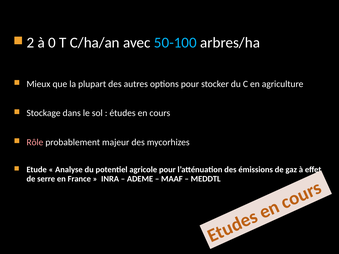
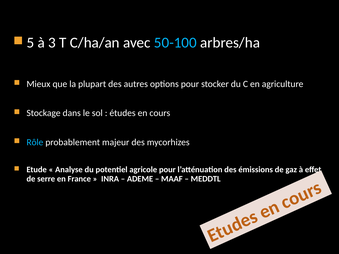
2: 2 -> 5
0: 0 -> 3
Rôle colour: pink -> light blue
